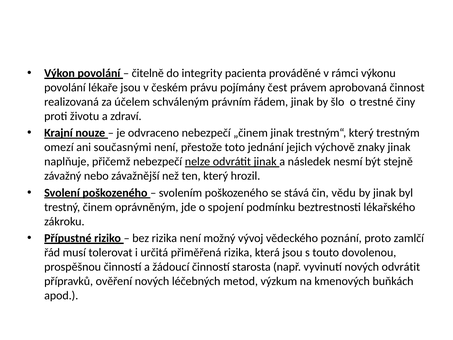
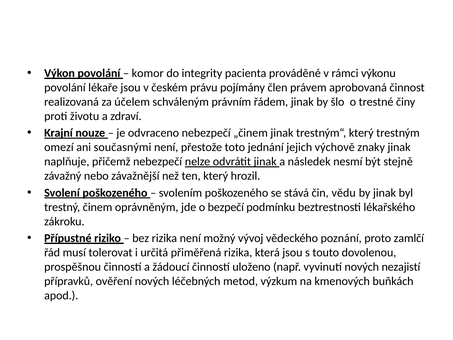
čitelně: čitelně -> komor
čest: čest -> člen
spojení: spojení -> bezpečí
starosta: starosta -> uloženo
nových odvrátit: odvrátit -> nezajistí
